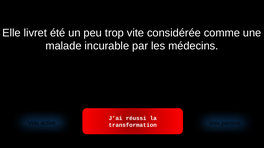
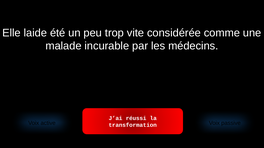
livret: livret -> laide
